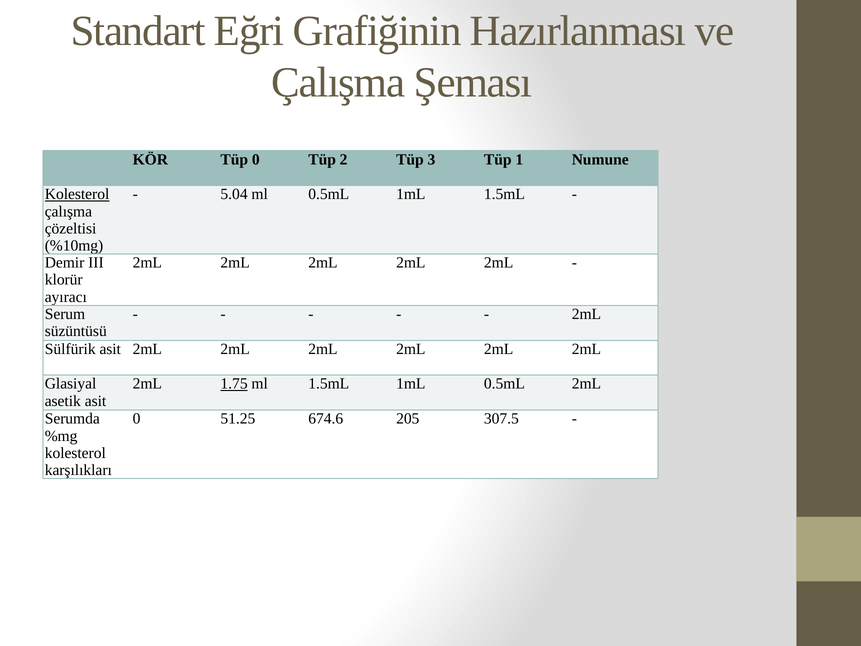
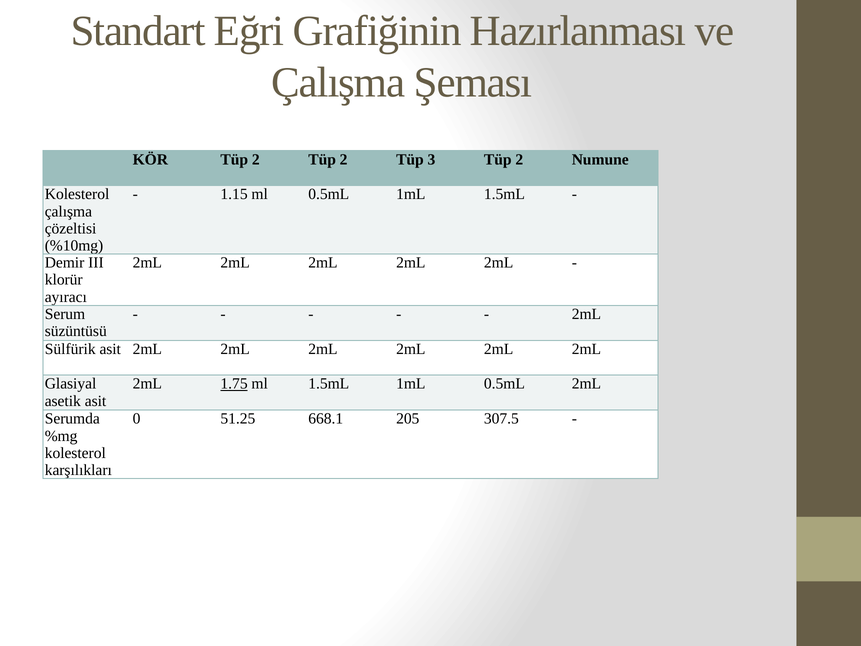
KÖR Tüp 0: 0 -> 2
3 Tüp 1: 1 -> 2
Kolesterol at (77, 194) underline: present -> none
5.04: 5.04 -> 1.15
674.6: 674.6 -> 668.1
